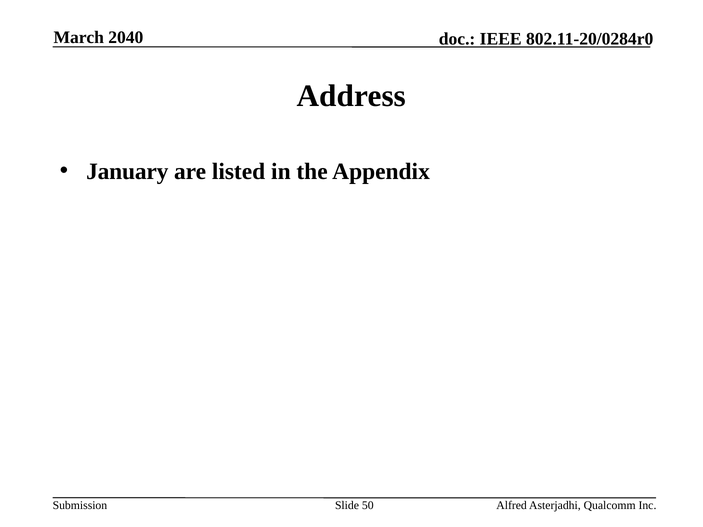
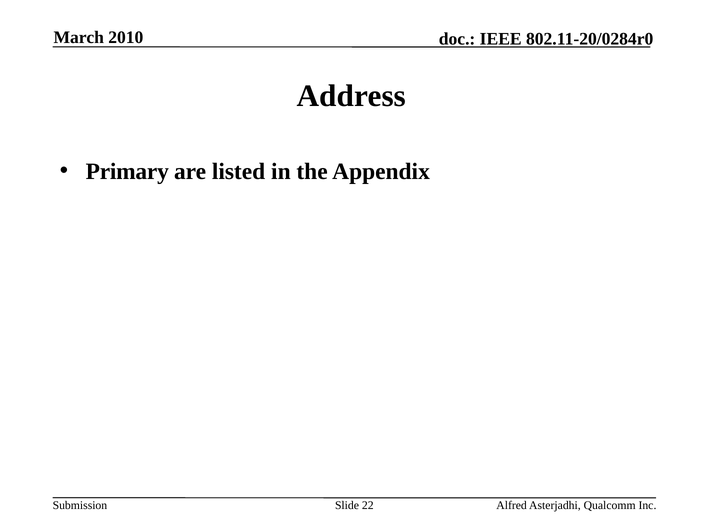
2040: 2040 -> 2010
January: January -> Primary
50: 50 -> 22
